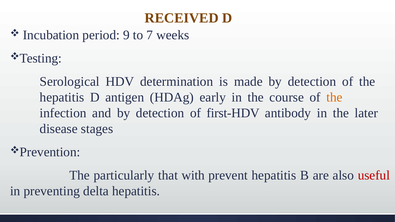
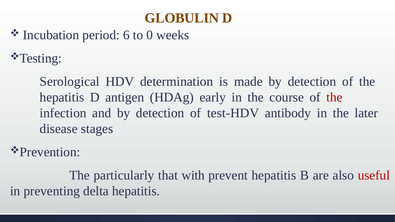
RECEIVED: RECEIVED -> GLOBULIN
9: 9 -> 6
7: 7 -> 0
the at (334, 97) colour: orange -> red
first-HDV: first-HDV -> test-HDV
